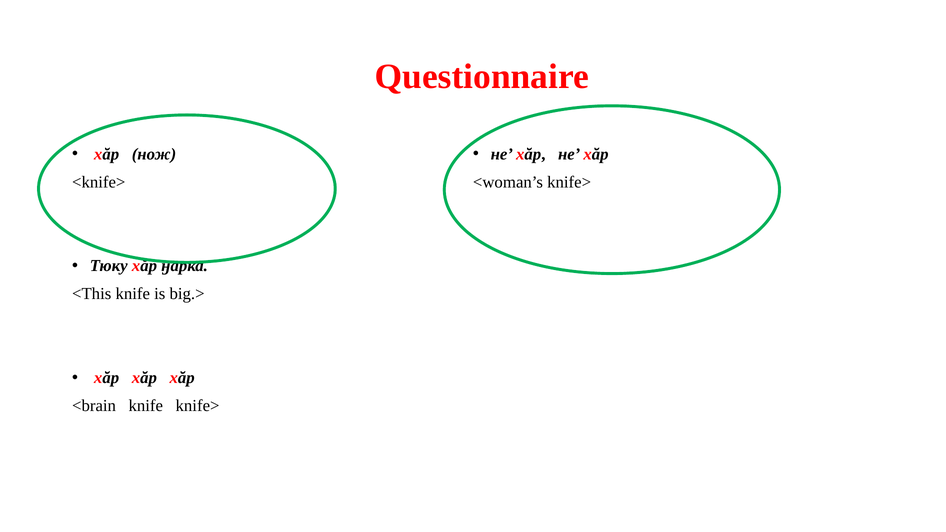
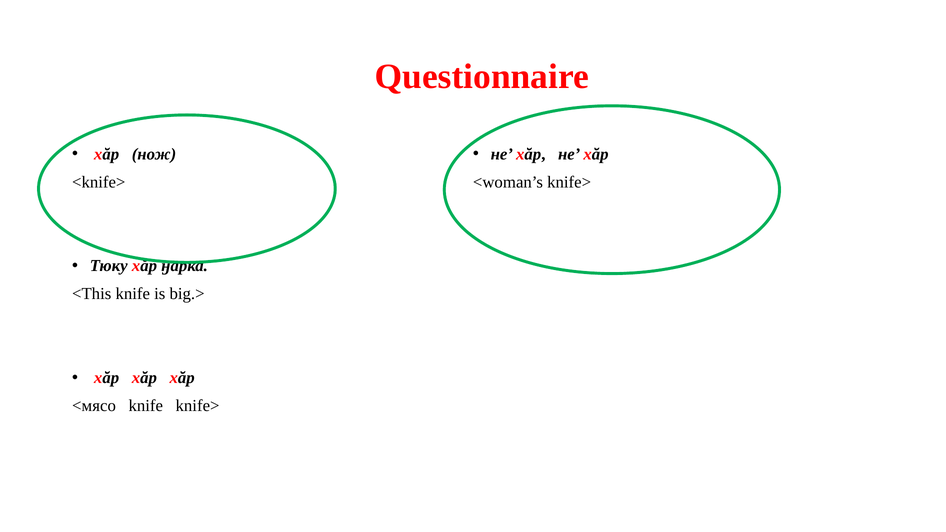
<brain: <brain -> <мясо
